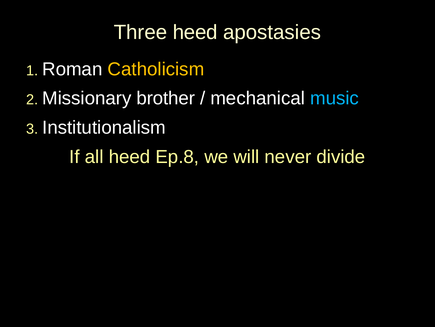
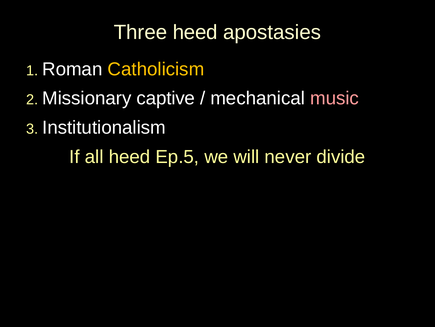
brother: brother -> captive
music colour: light blue -> pink
Ep.8: Ep.8 -> Ep.5
